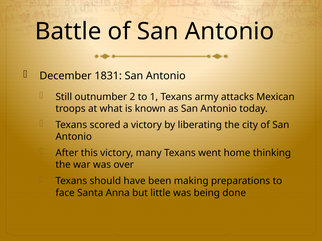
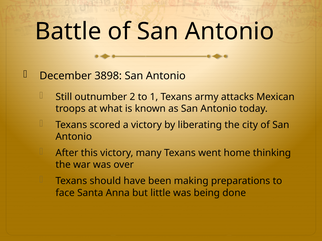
1831: 1831 -> 3898
